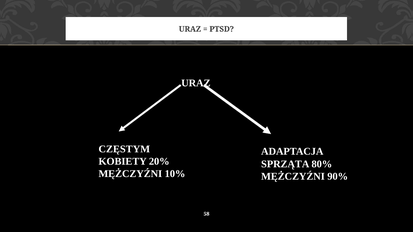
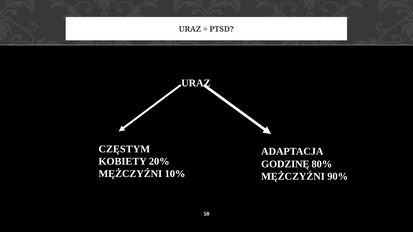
SPRZĄTA: SPRZĄTA -> GODZINĘ
